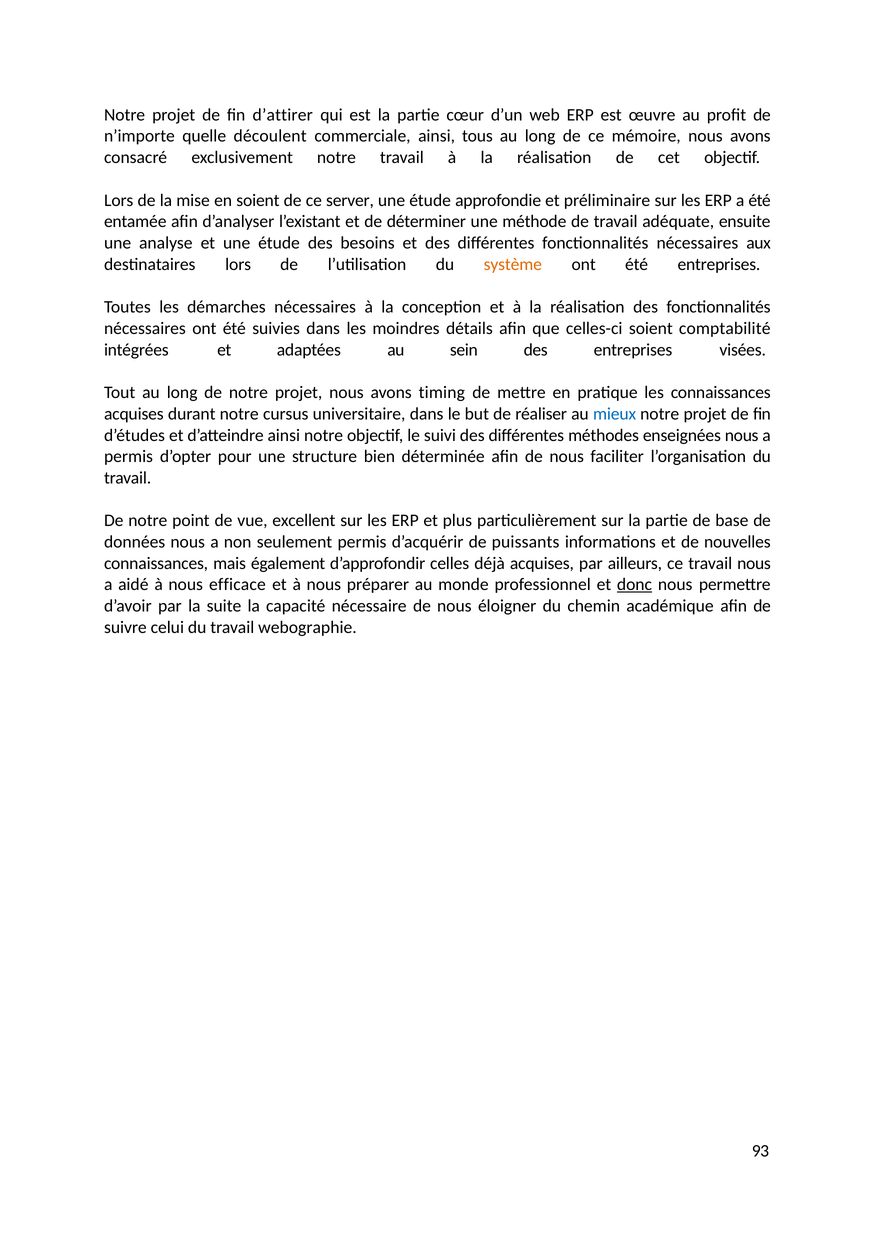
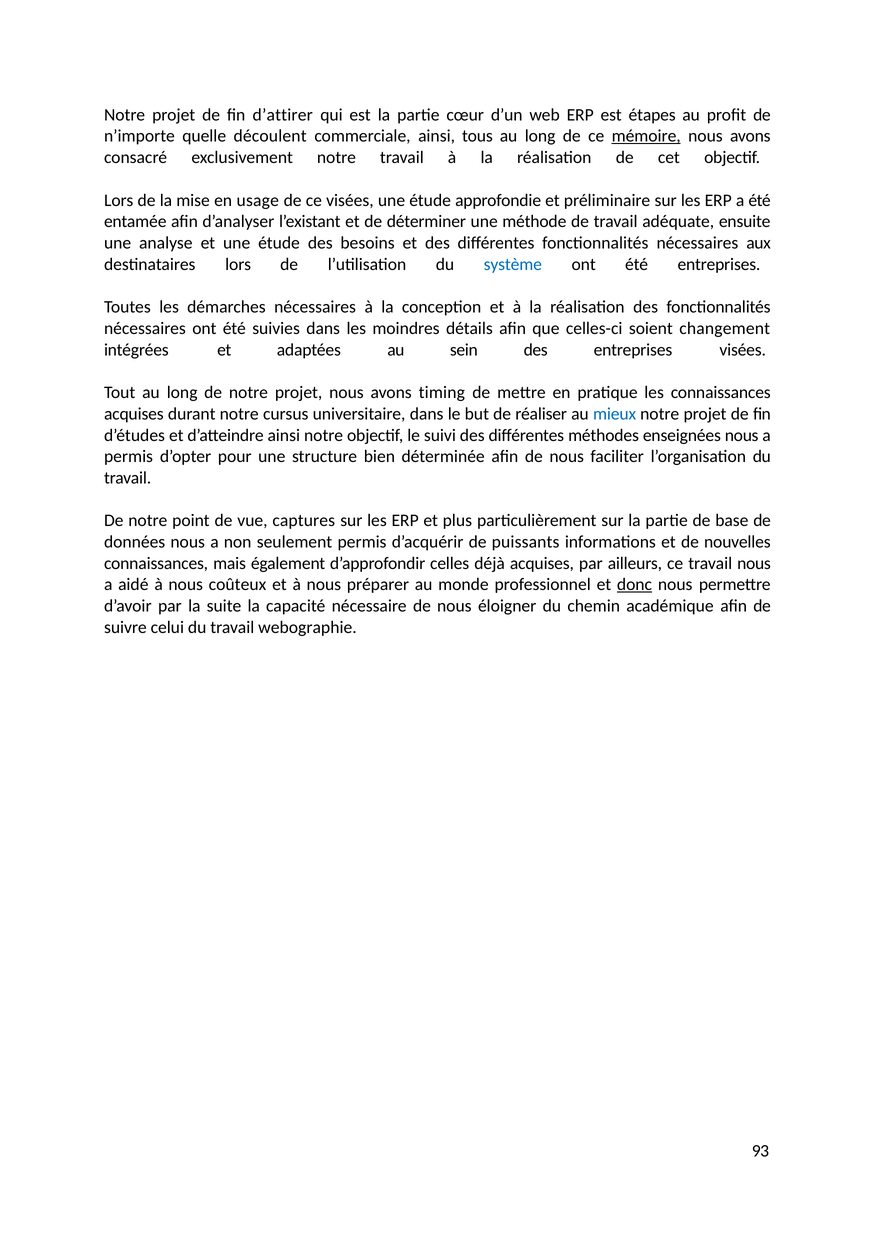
œuvre: œuvre -> étapes
mémoire underline: none -> present
en soient: soient -> usage
ce server: server -> visées
système colour: orange -> blue
comptabilité: comptabilité -> changement
excellent: excellent -> captures
efficace: efficace -> coûteux
